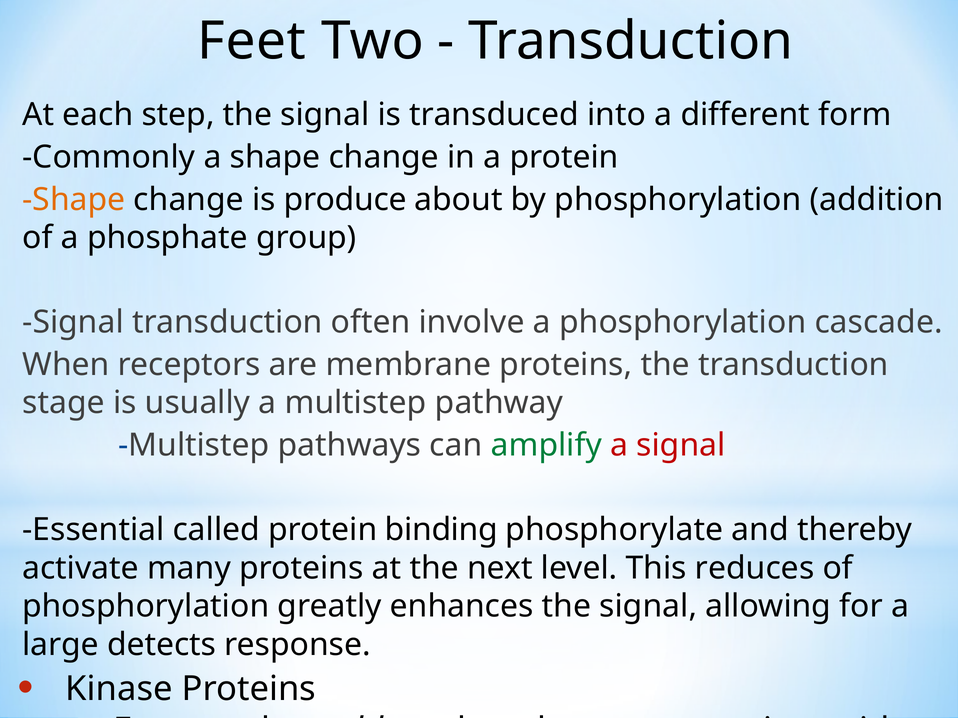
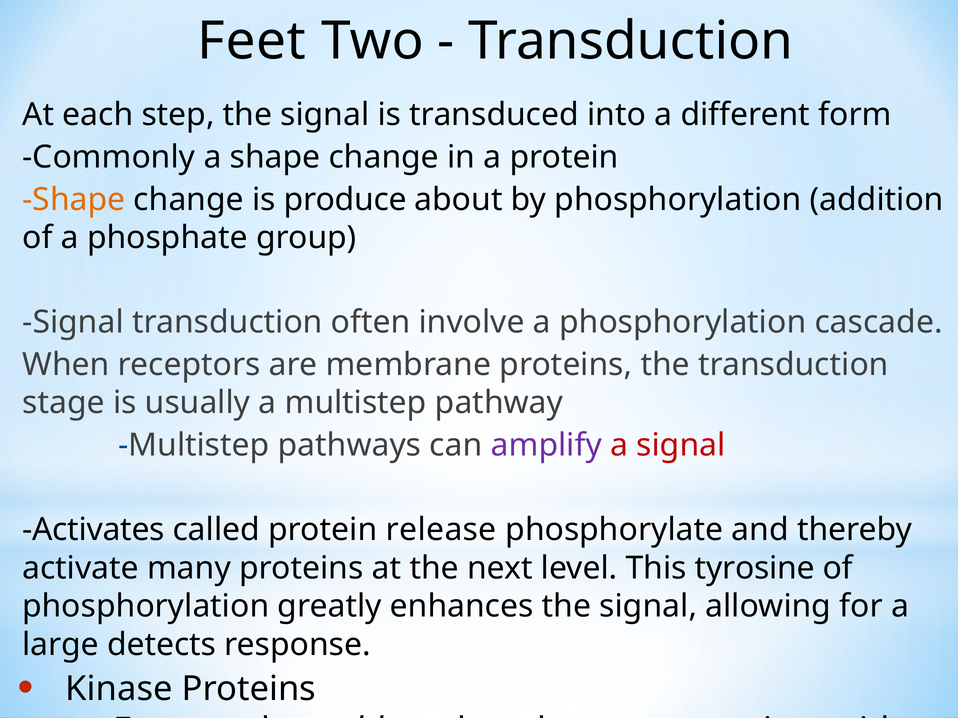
amplify colour: green -> purple
Essential: Essential -> Activates
binding: binding -> release
reduces: reduces -> tyrosine
